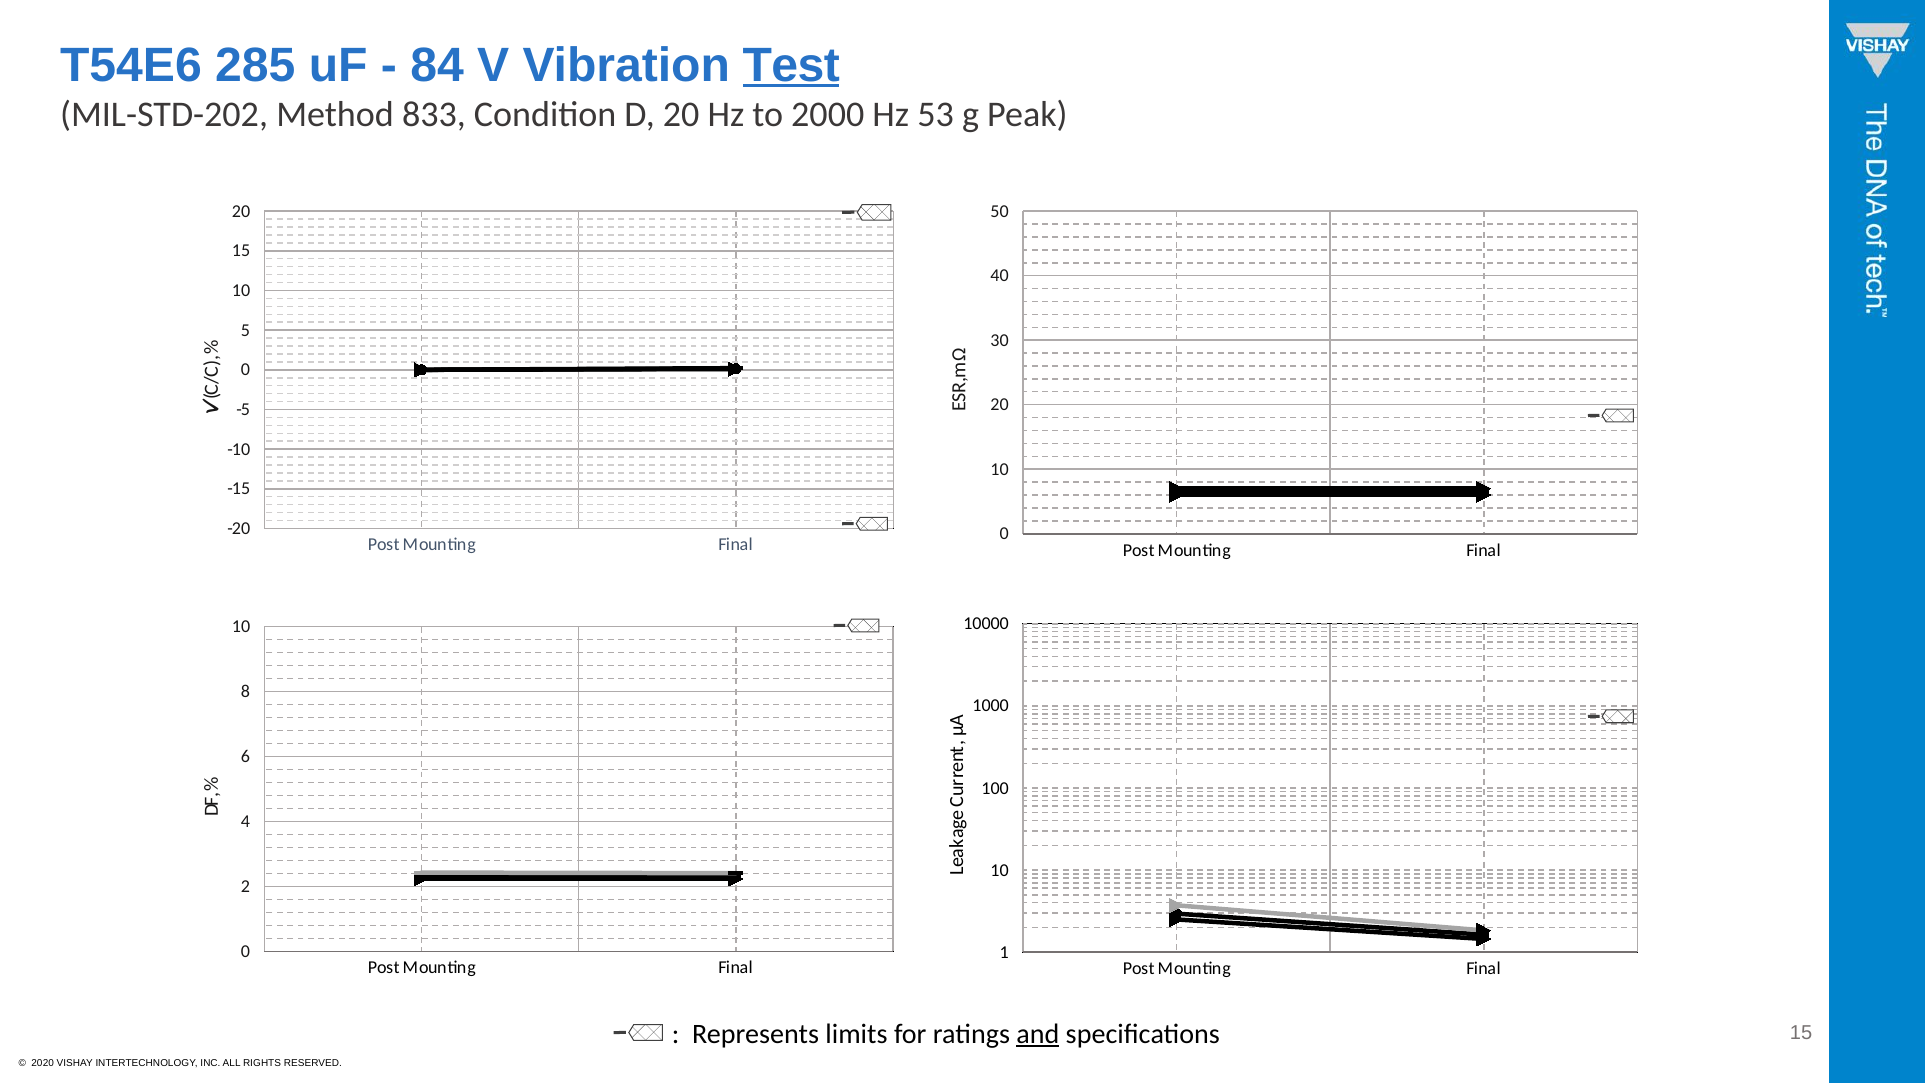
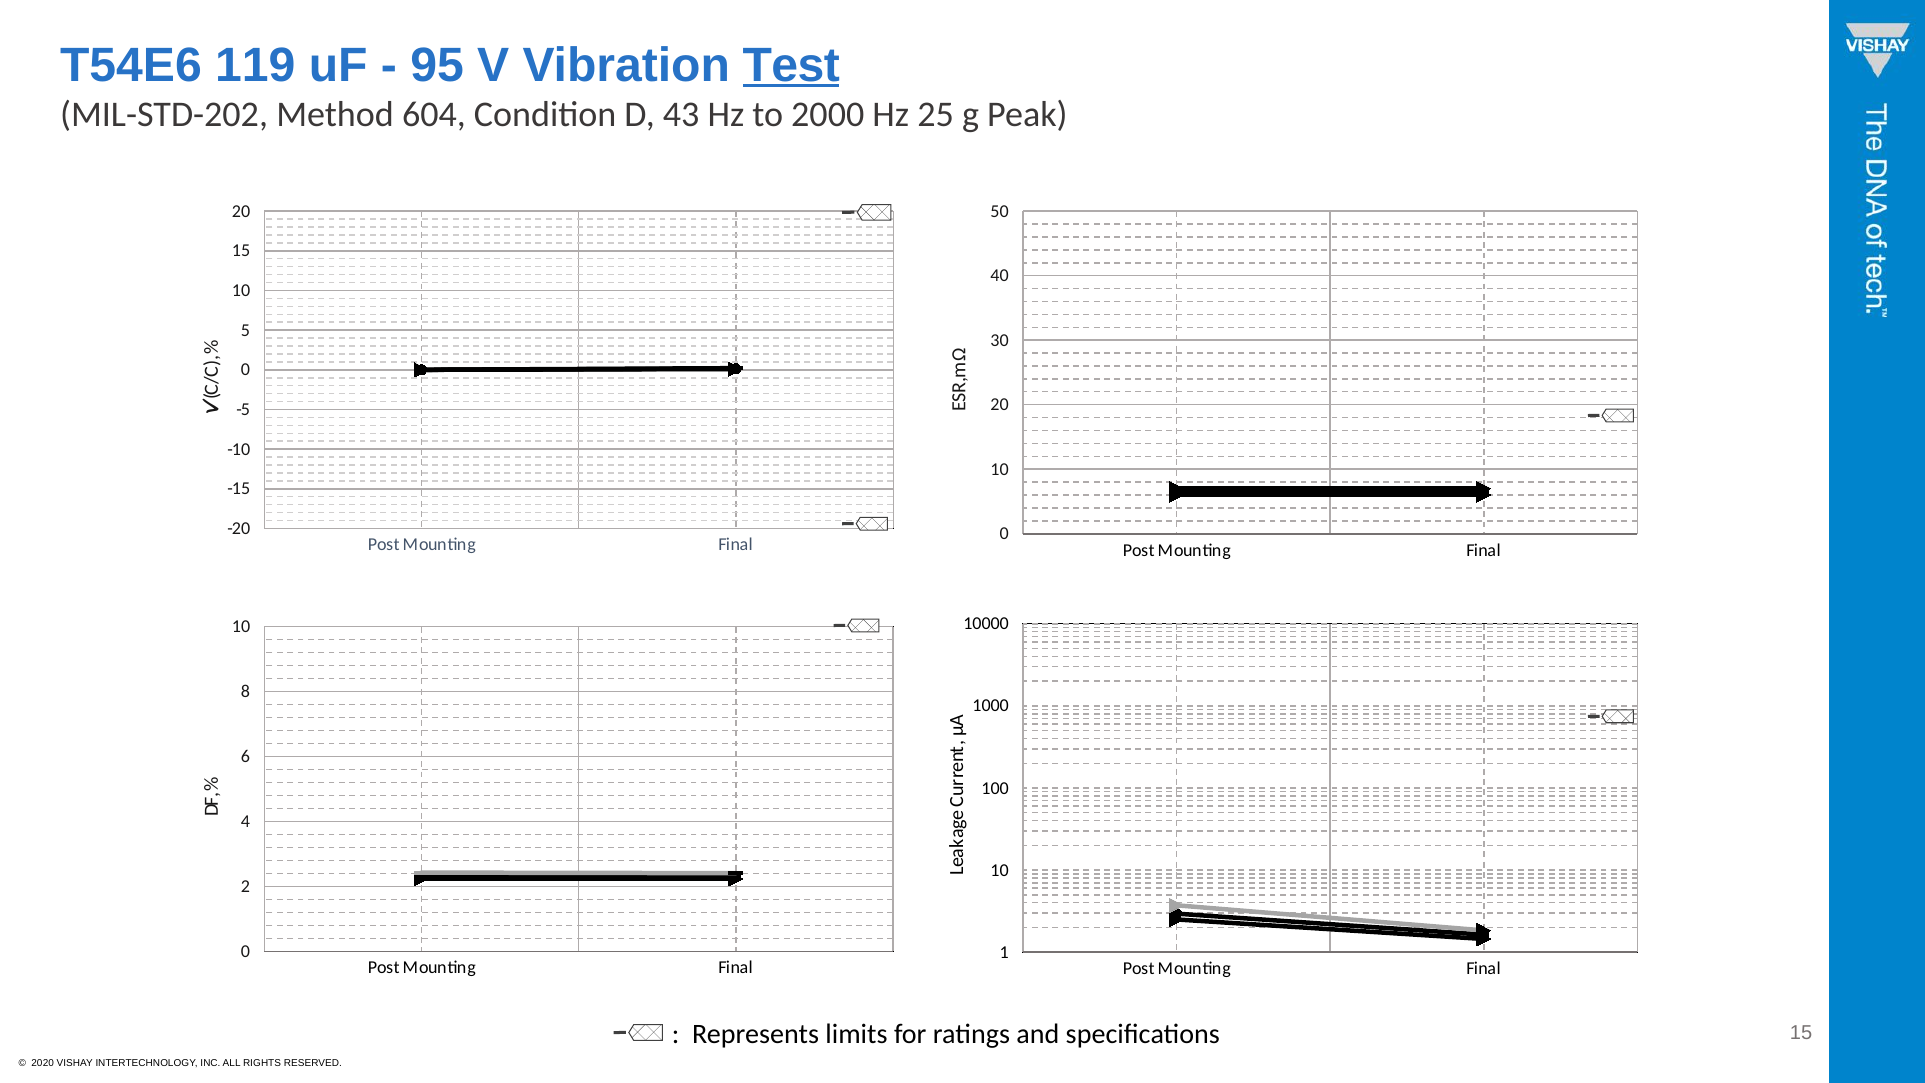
285: 285 -> 119
84: 84 -> 95
833: 833 -> 604
D 20: 20 -> 43
53: 53 -> 25
and underline: present -> none
